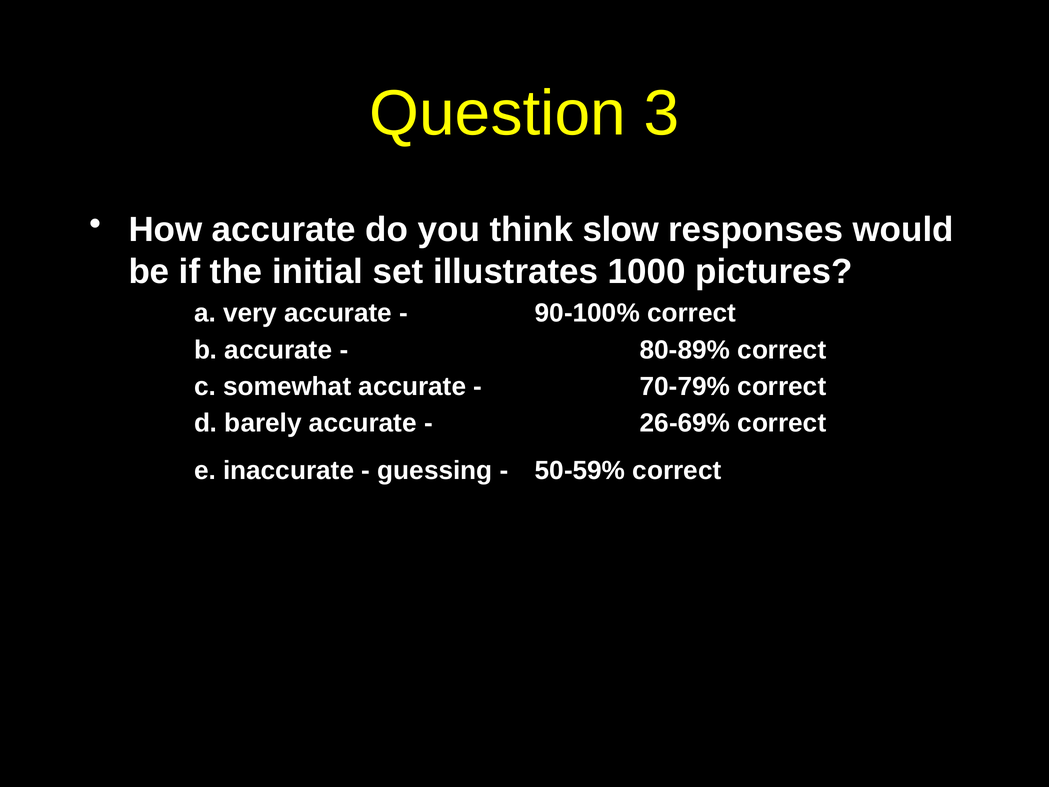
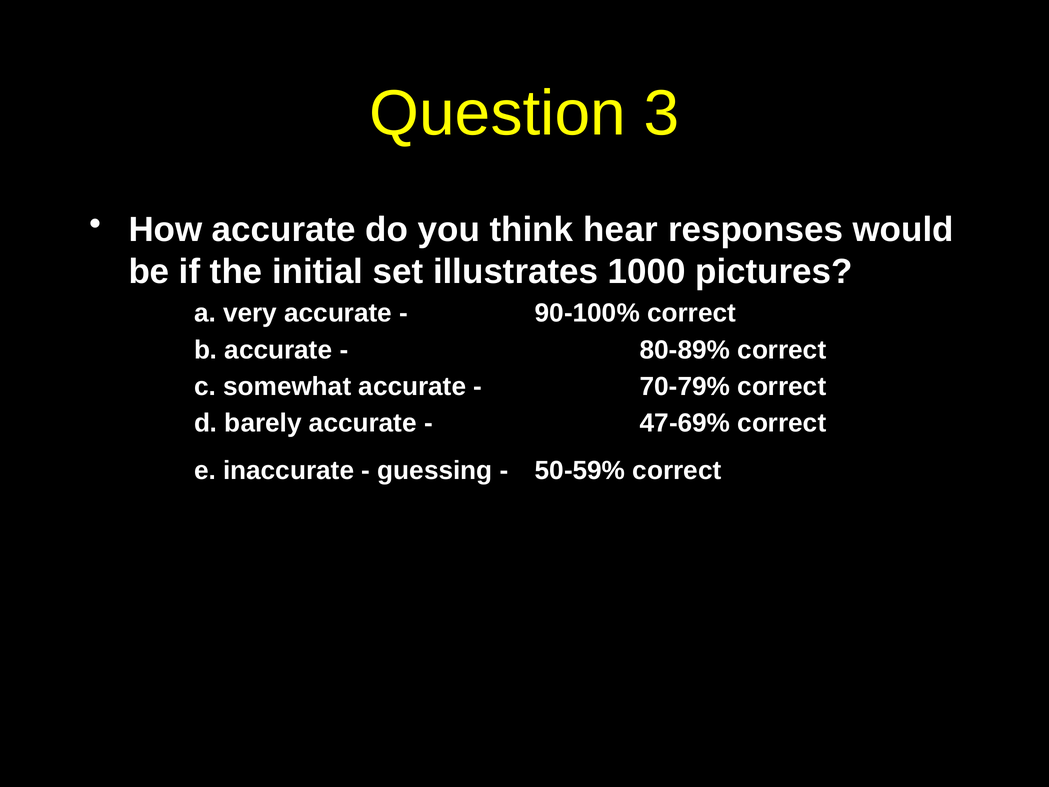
slow: slow -> hear
26-69%: 26-69% -> 47-69%
